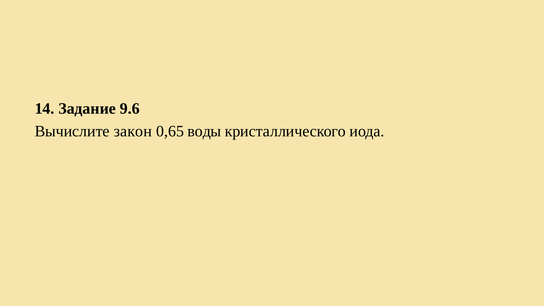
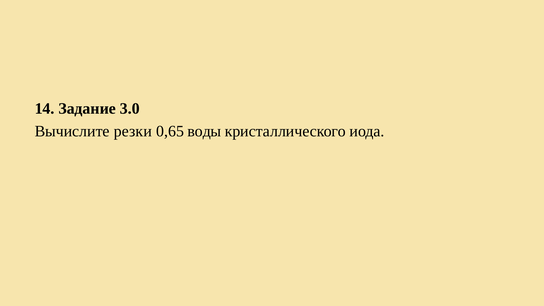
9.6: 9.6 -> 3.0
закон: закон -> резки
